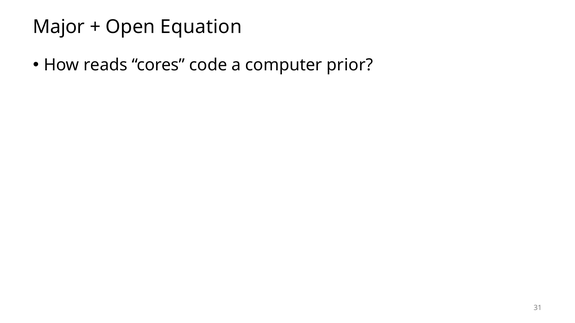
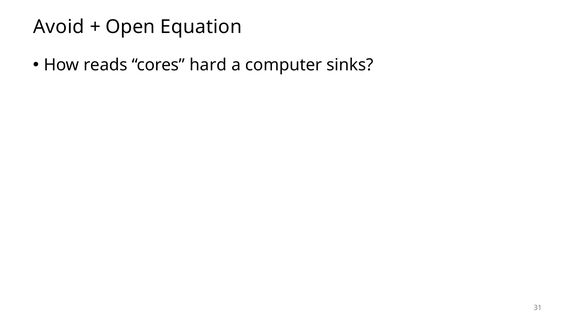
Major: Major -> Avoid
code: code -> hard
prior: prior -> sinks
